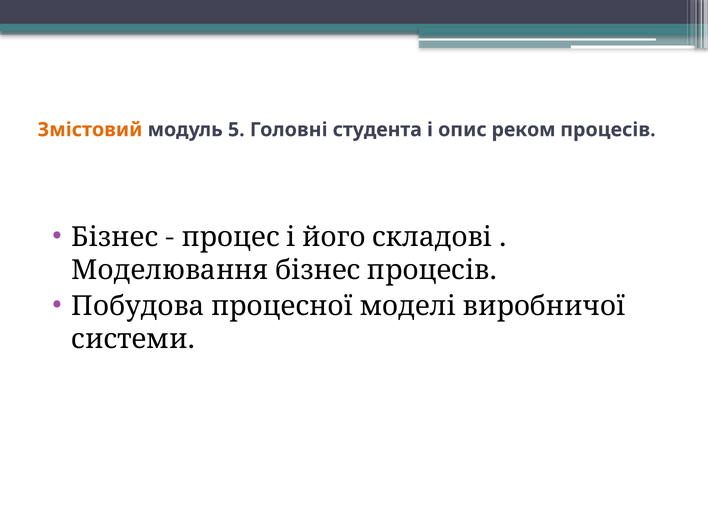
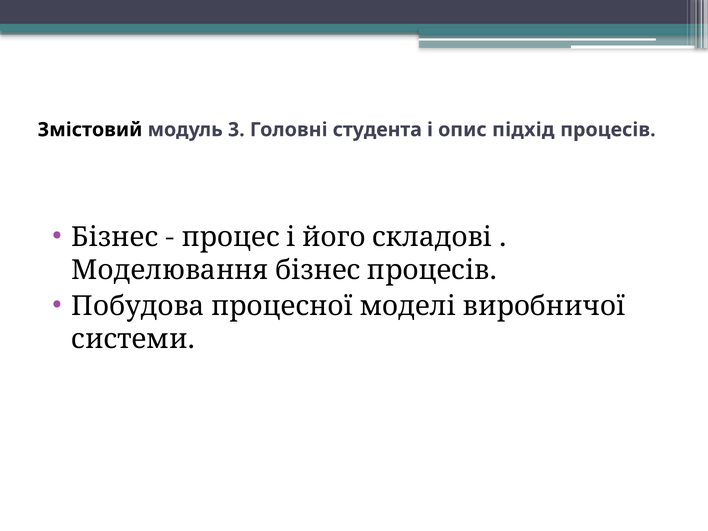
Змістовий colour: orange -> black
5: 5 -> 3
реком: реком -> підхід
